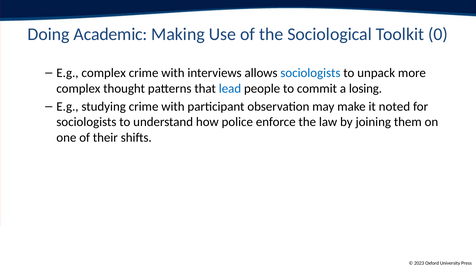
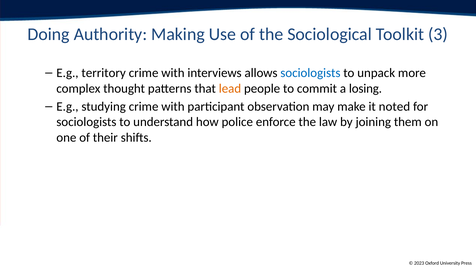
Academic: Academic -> Authority
0: 0 -> 3
E.g complex: complex -> territory
lead colour: blue -> orange
